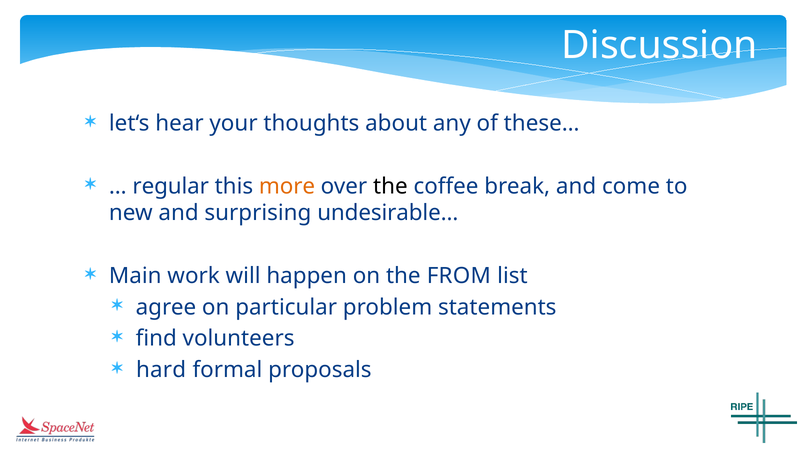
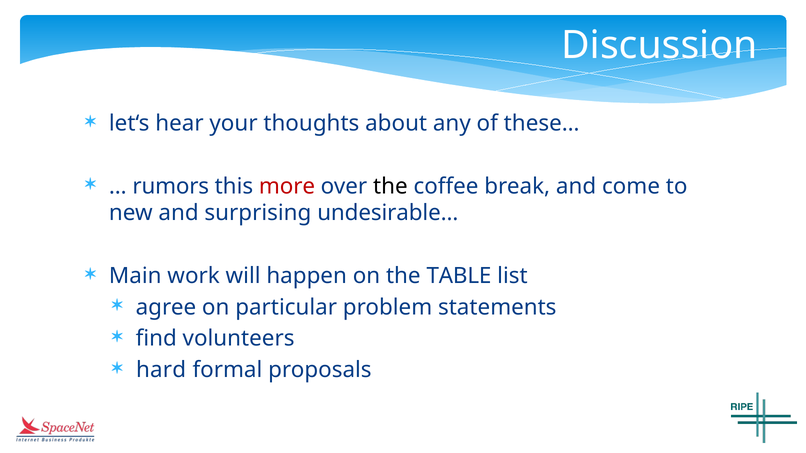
regular: regular -> rumors
more colour: orange -> red
FROM: FROM -> TABLE
